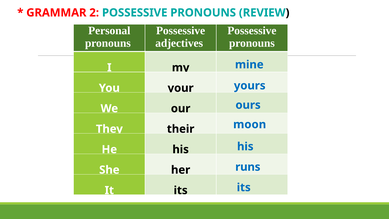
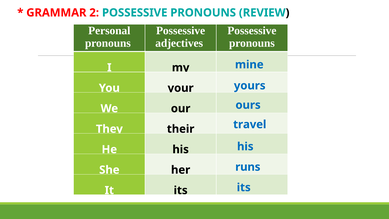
moon: moon -> travel
